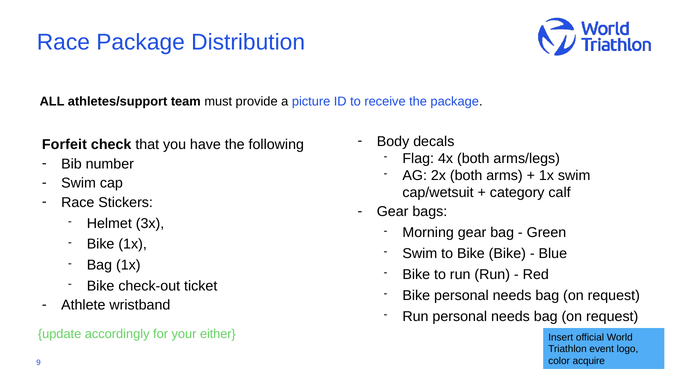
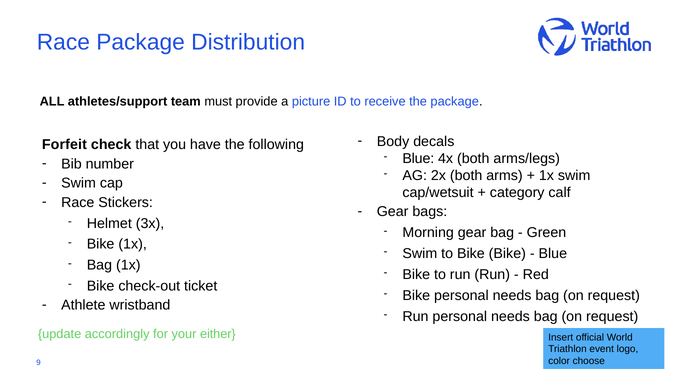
Flag at (418, 159): Flag -> Blue
acquire: acquire -> choose
